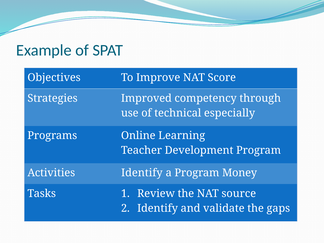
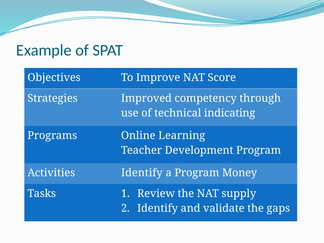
especially: especially -> indicating
source: source -> supply
